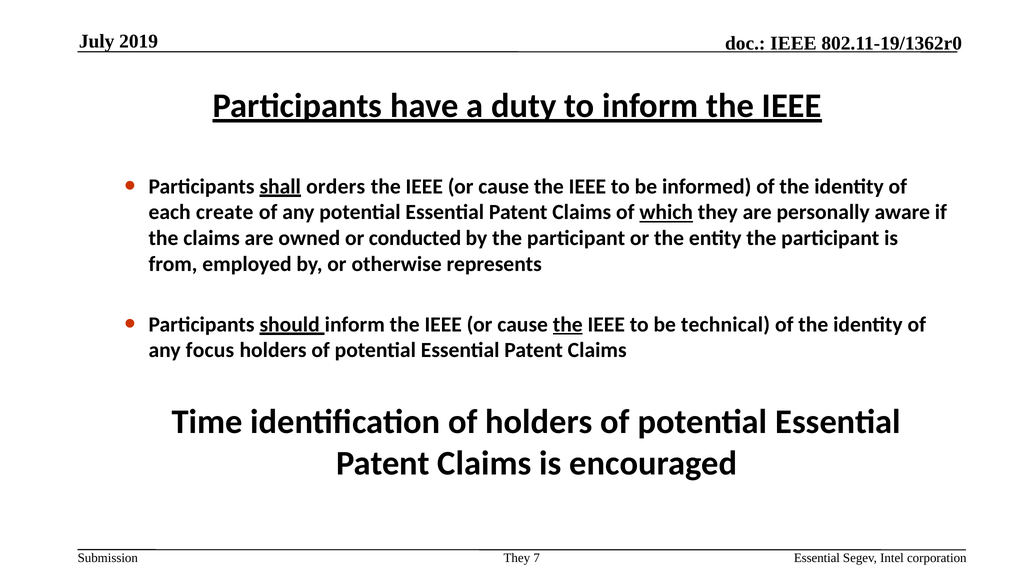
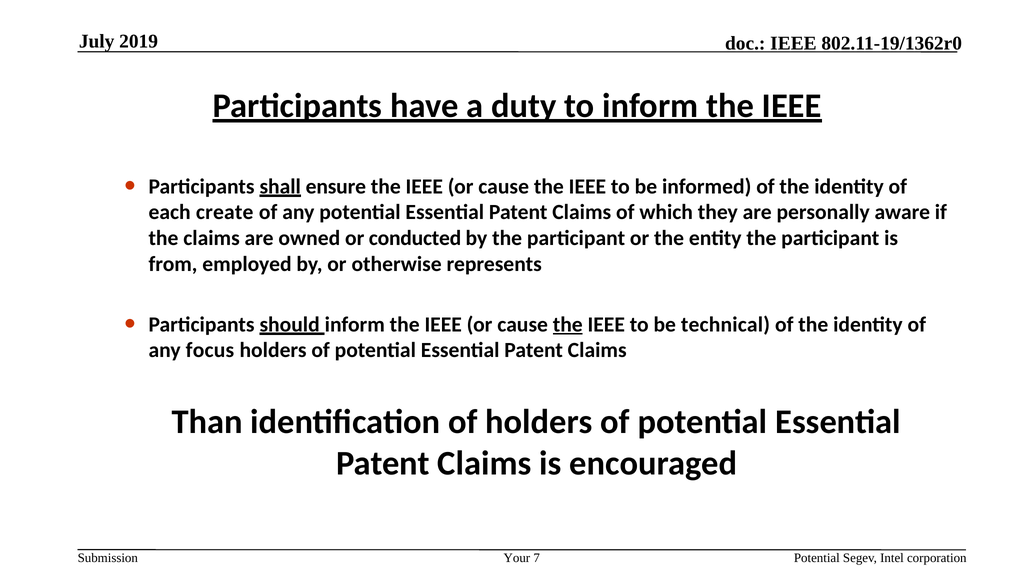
orders: orders -> ensure
which underline: present -> none
Time: Time -> Than
They at (517, 558): They -> Your
Essential at (817, 558): Essential -> Potential
